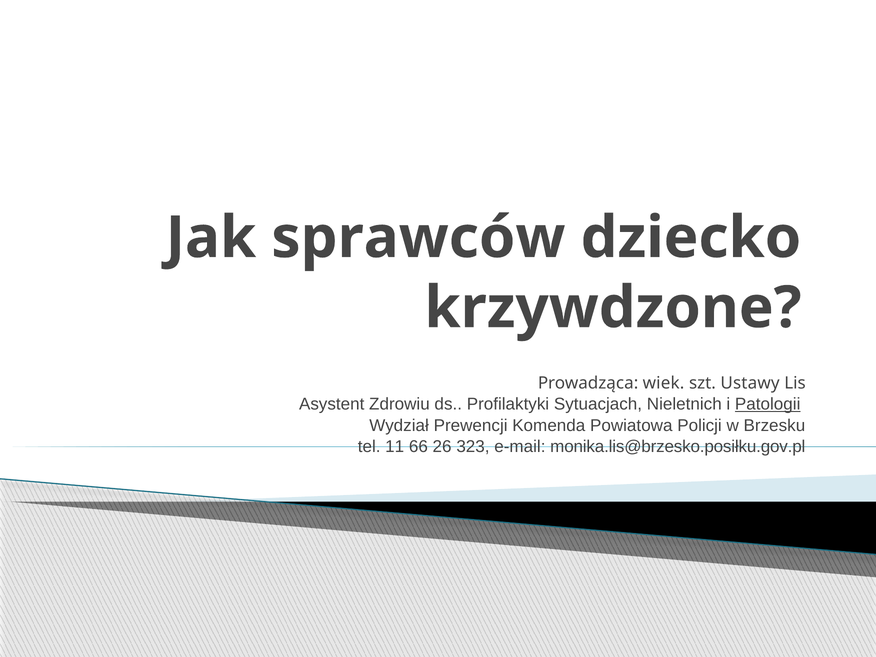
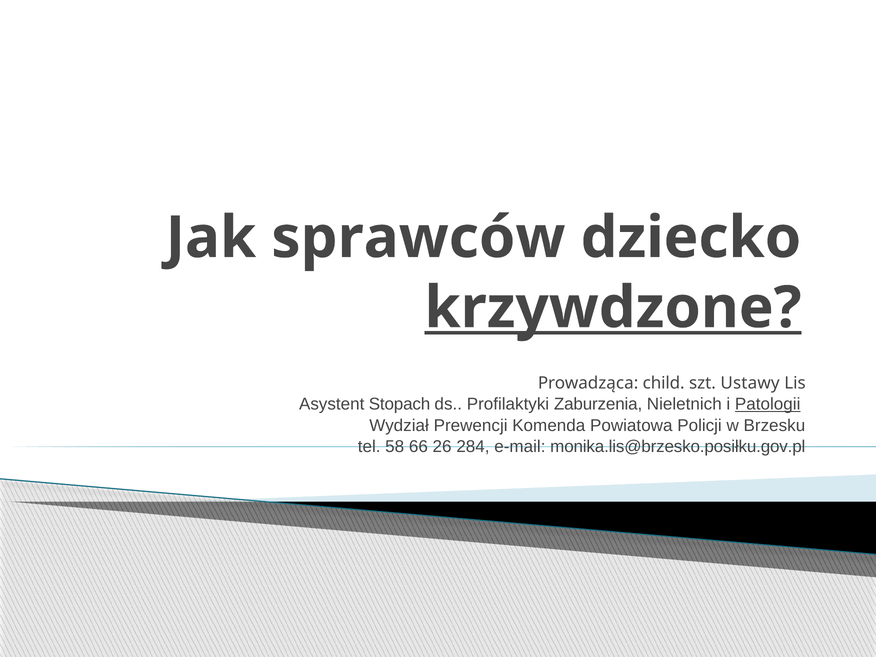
krzywdzone underline: none -> present
wiek: wiek -> child
Zdrowiu: Zdrowiu -> Stopach
Sytuacjach: Sytuacjach -> Zaburzenia
11: 11 -> 58
323: 323 -> 284
